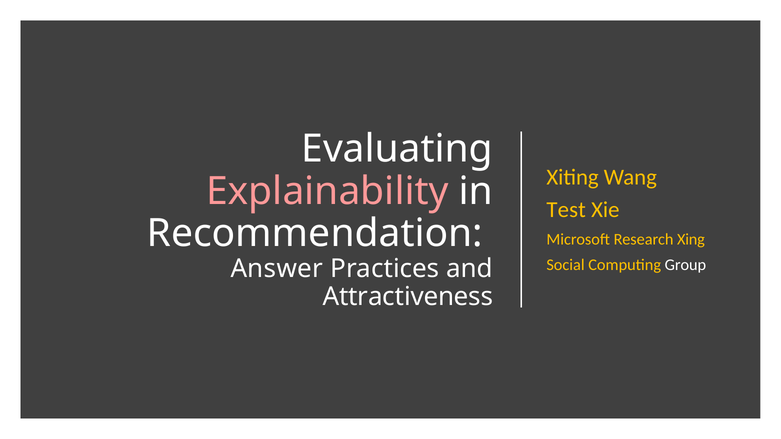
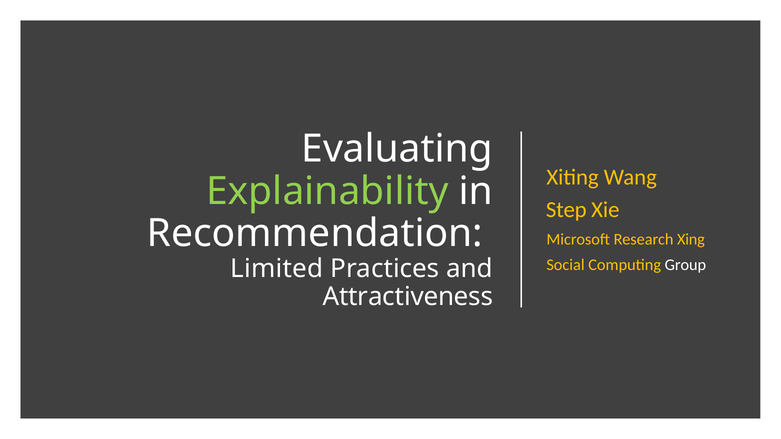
Explainability colour: pink -> light green
Test: Test -> Step
Answer: Answer -> Limited
